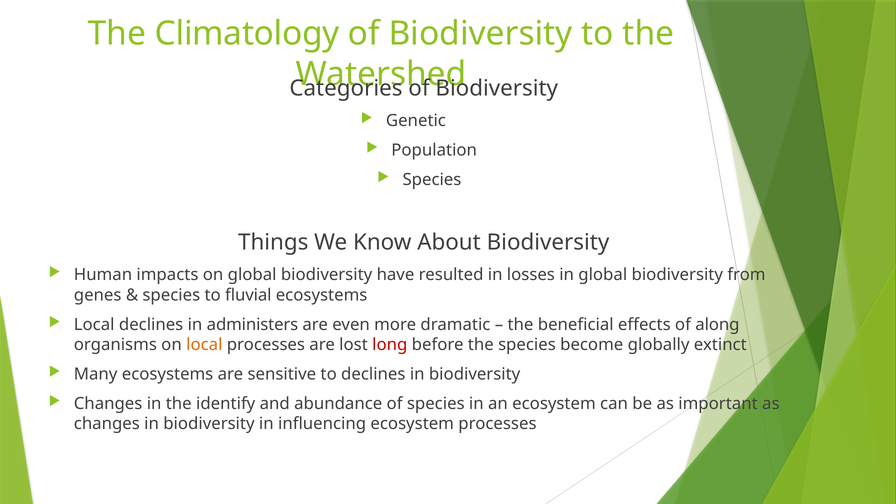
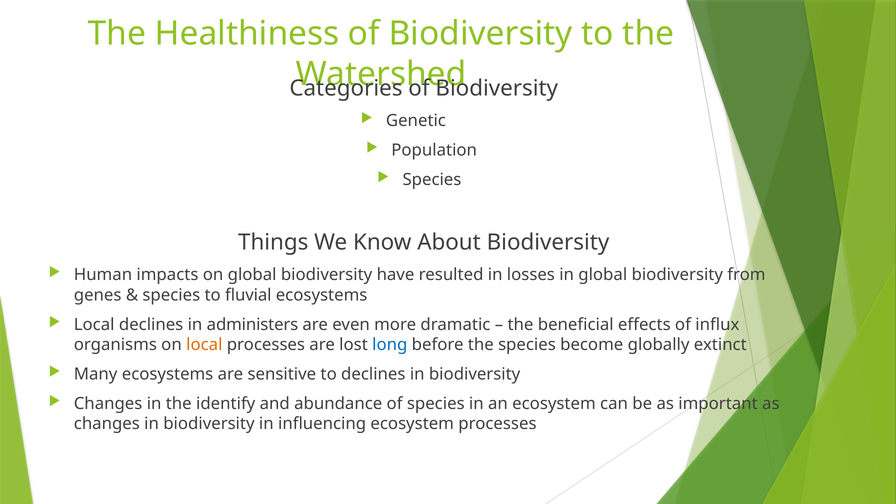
Climatology: Climatology -> Healthiness
along: along -> influx
long colour: red -> blue
